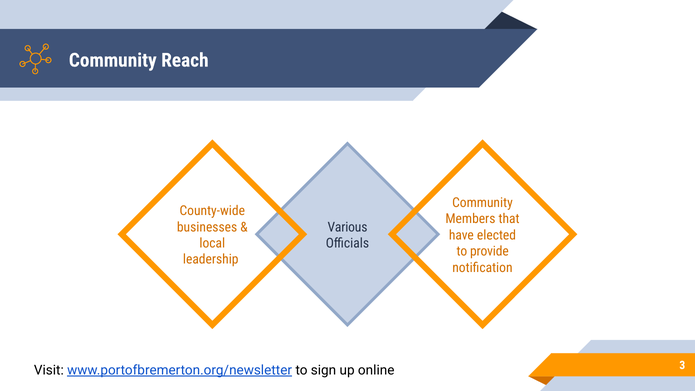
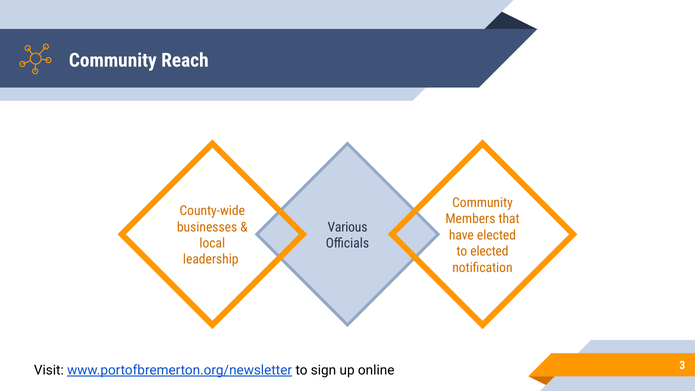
to provide: provide -> elected
